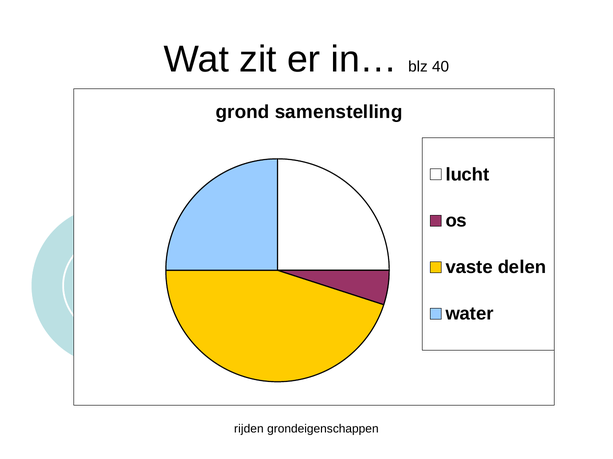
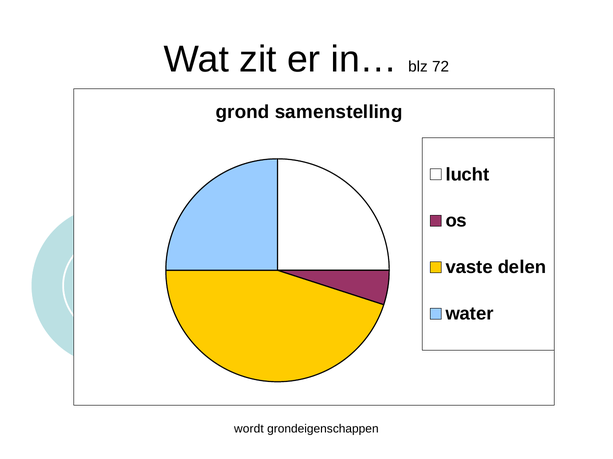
40: 40 -> 72
rijden: rijden -> wordt
